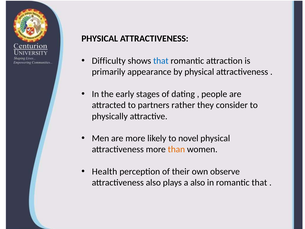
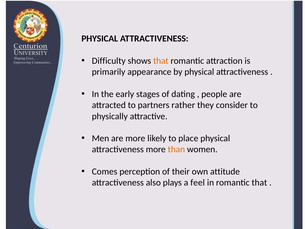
that at (161, 61) colour: blue -> orange
novel: novel -> place
Health: Health -> Comes
observe: observe -> attitude
a also: also -> feel
